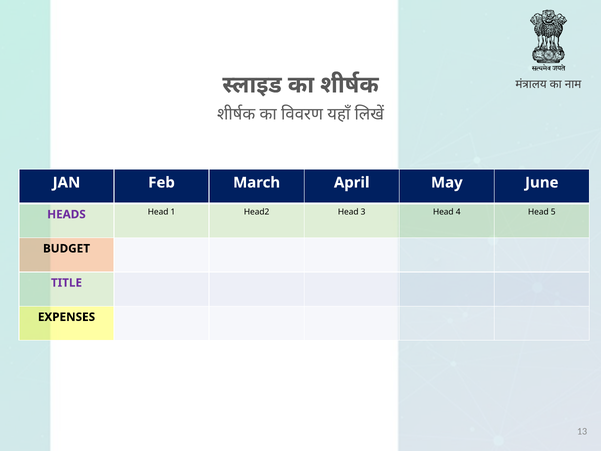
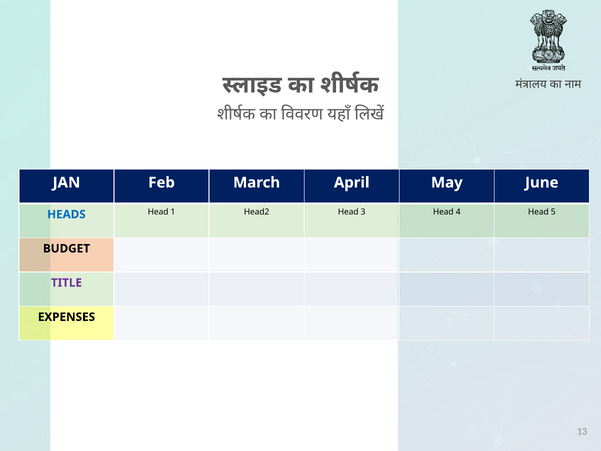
HEADS colour: purple -> blue
